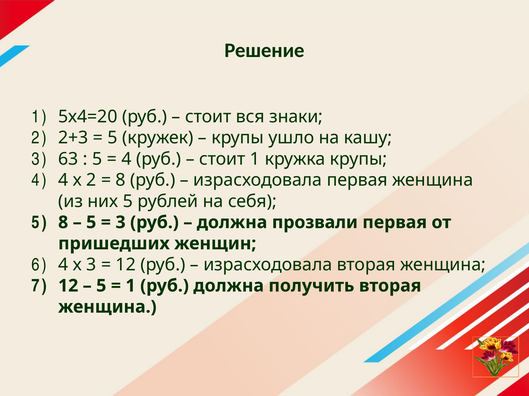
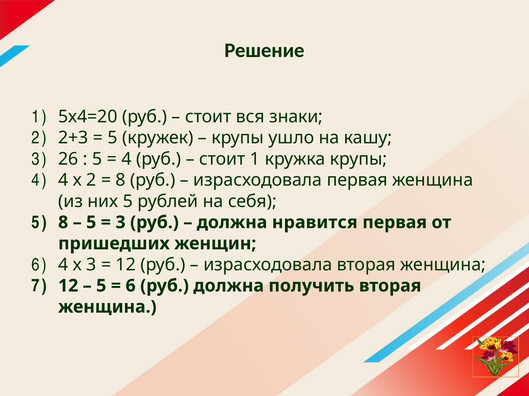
63: 63 -> 26
прозвали: прозвали -> нравится
1 at (131, 286): 1 -> 6
